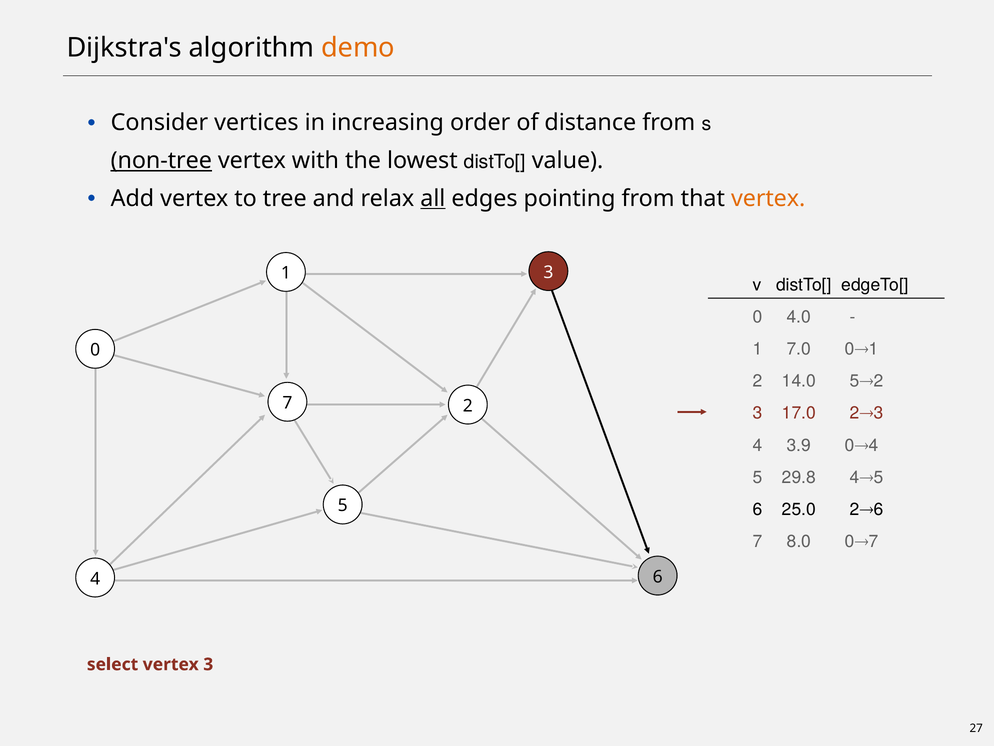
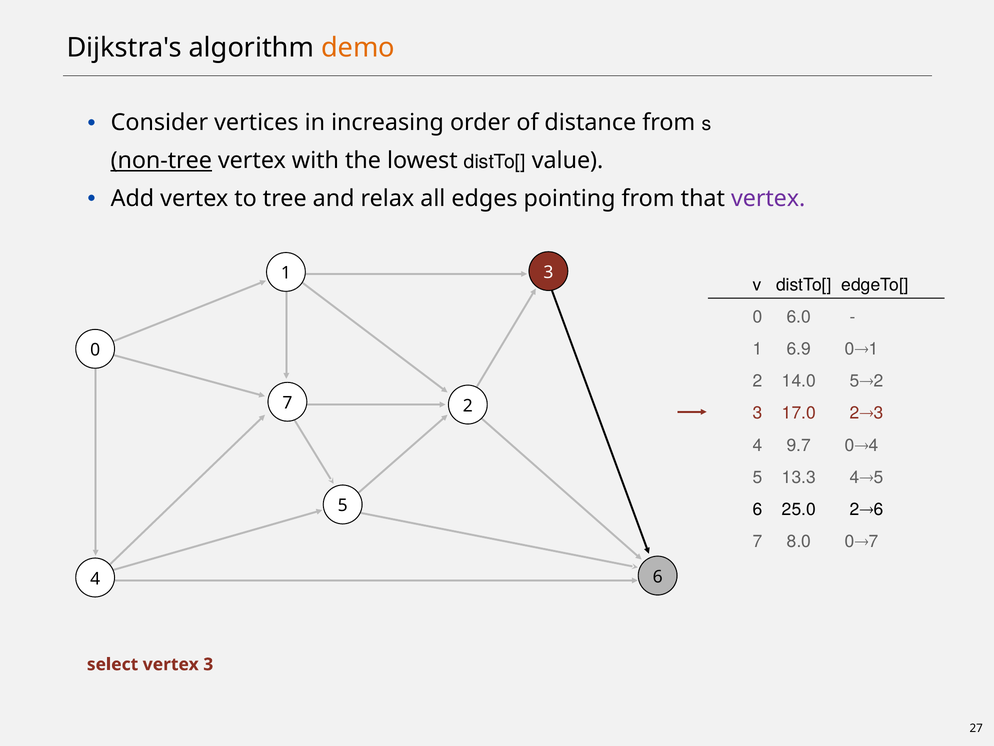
all underline: present -> none
vertex at (768, 198) colour: orange -> purple
4.0: 4.0 -> 6.0
7.0: 7.0 -> 6.9
3.9: 3.9 -> 9.7
29.8: 29.8 -> 13.3
